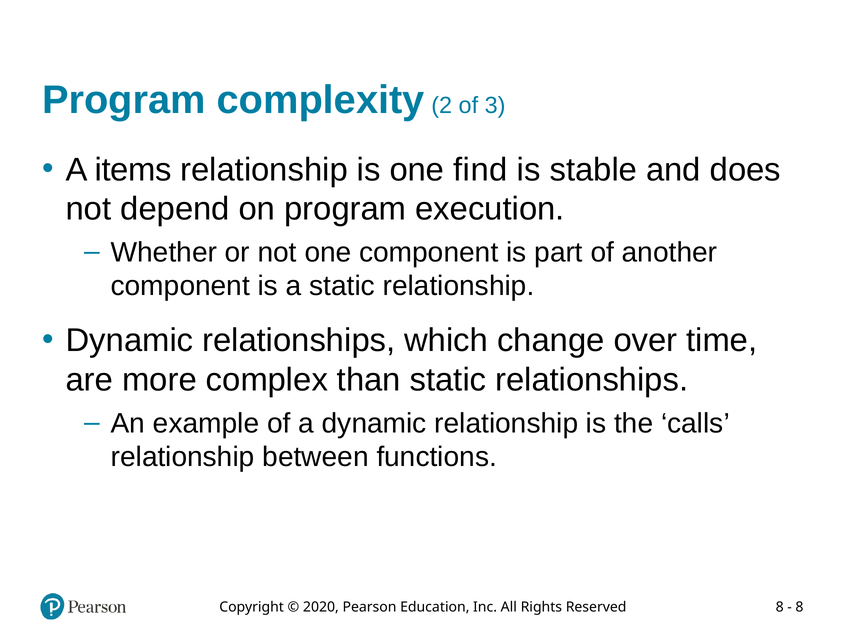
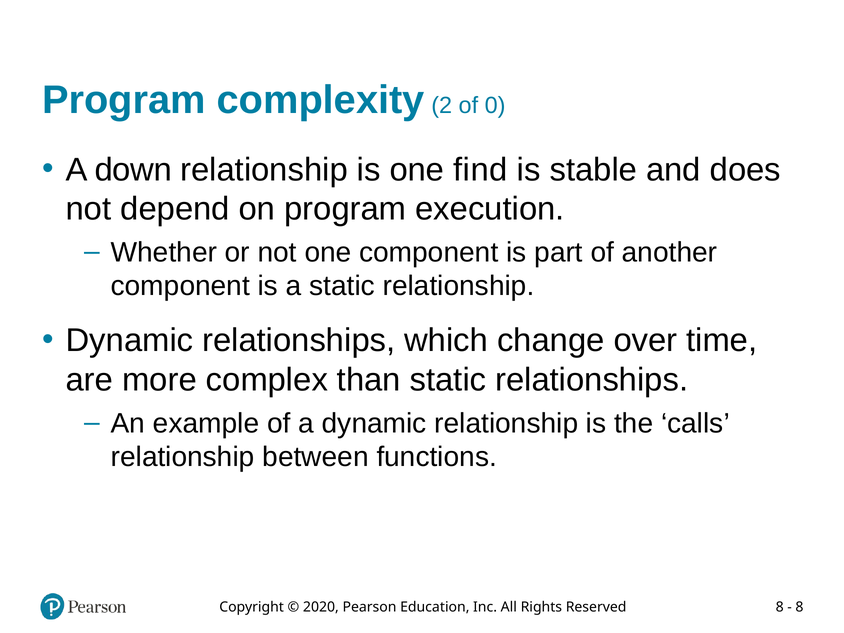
3: 3 -> 0
items: items -> down
